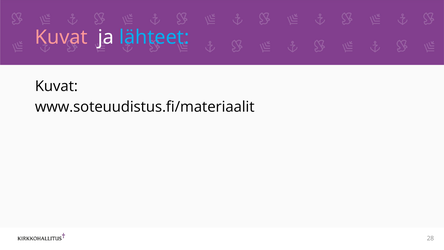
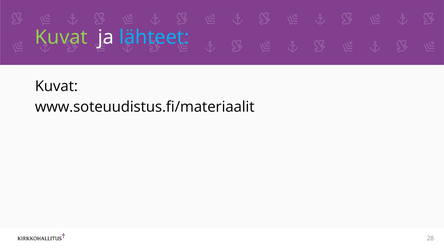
Kuvat at (61, 37) colour: pink -> light green
